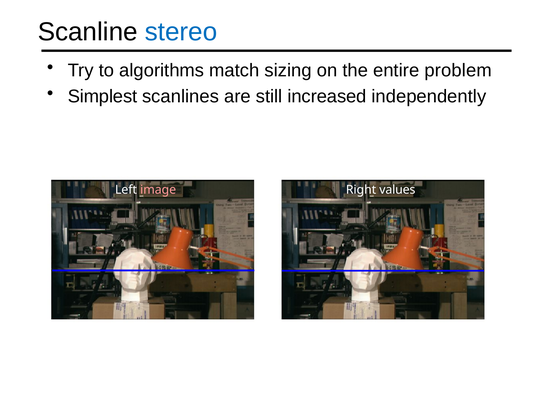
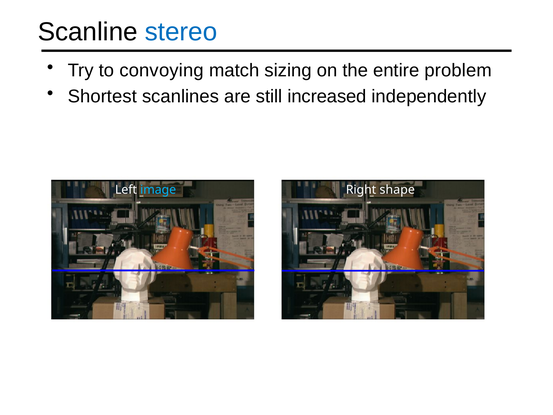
algorithms: algorithms -> convoying
Simplest: Simplest -> Shortest
image colour: pink -> light blue
values: values -> shape
